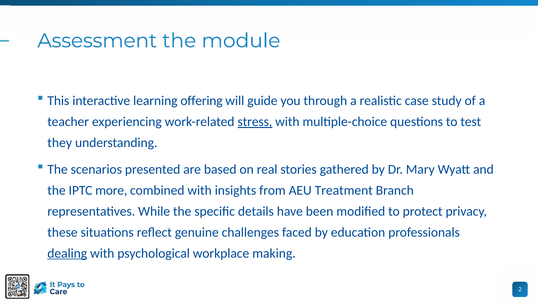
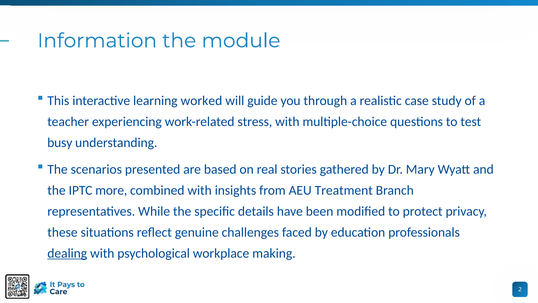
Assessment: Assessment -> Information
offering: offering -> worked
stress underline: present -> none
they: they -> busy
